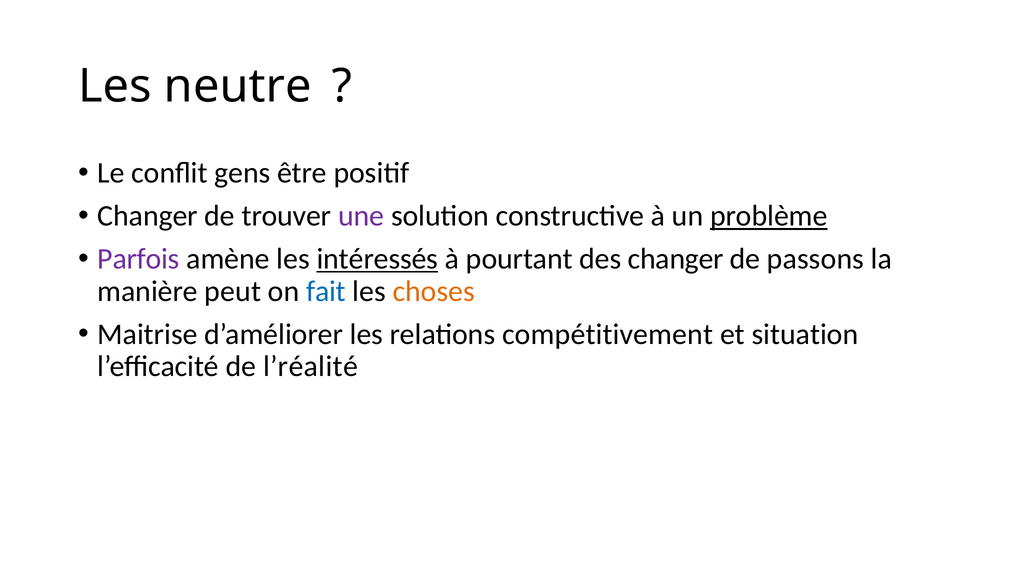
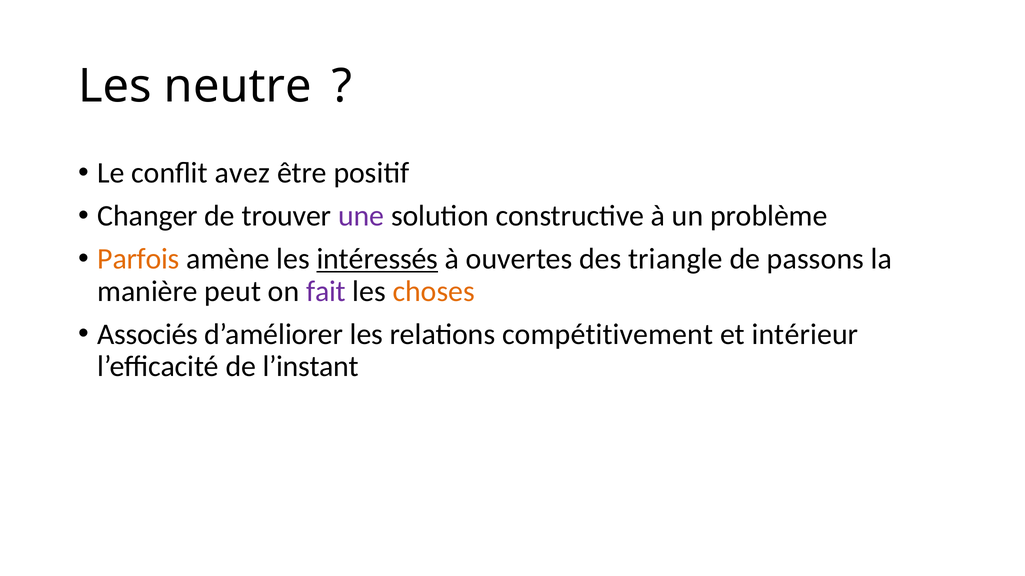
gens: gens -> avez
problème underline: present -> none
Parfois colour: purple -> orange
pourtant: pourtant -> ouvertes
des changer: changer -> triangle
fait colour: blue -> purple
Maitrise: Maitrise -> Associés
situation: situation -> intérieur
l’réalité: l’réalité -> l’instant
